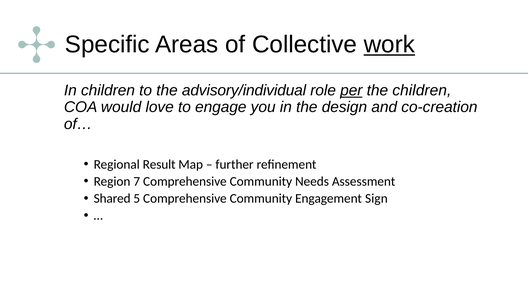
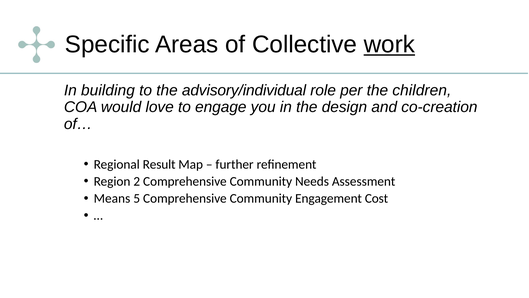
In children: children -> building
per underline: present -> none
7: 7 -> 2
Shared: Shared -> Means
Sign: Sign -> Cost
